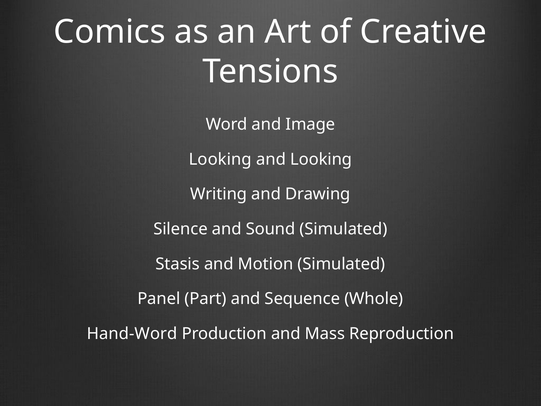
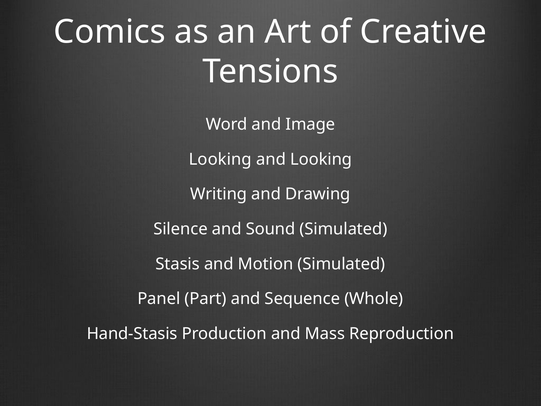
Hand-Word: Hand-Word -> Hand-Stasis
